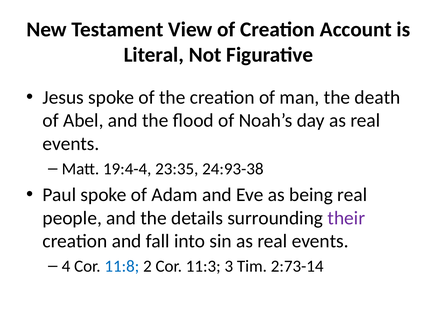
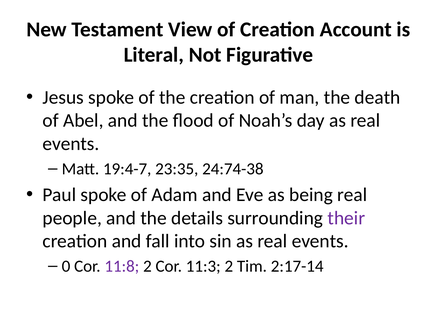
19:4-4: 19:4-4 -> 19:4-7
24:93-38: 24:93-38 -> 24:74-38
4: 4 -> 0
11:8 colour: blue -> purple
11:3 3: 3 -> 2
2:73-14: 2:73-14 -> 2:17-14
